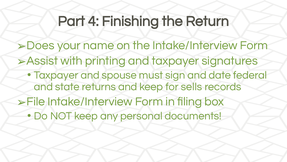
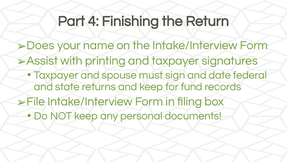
sells: sells -> fund
